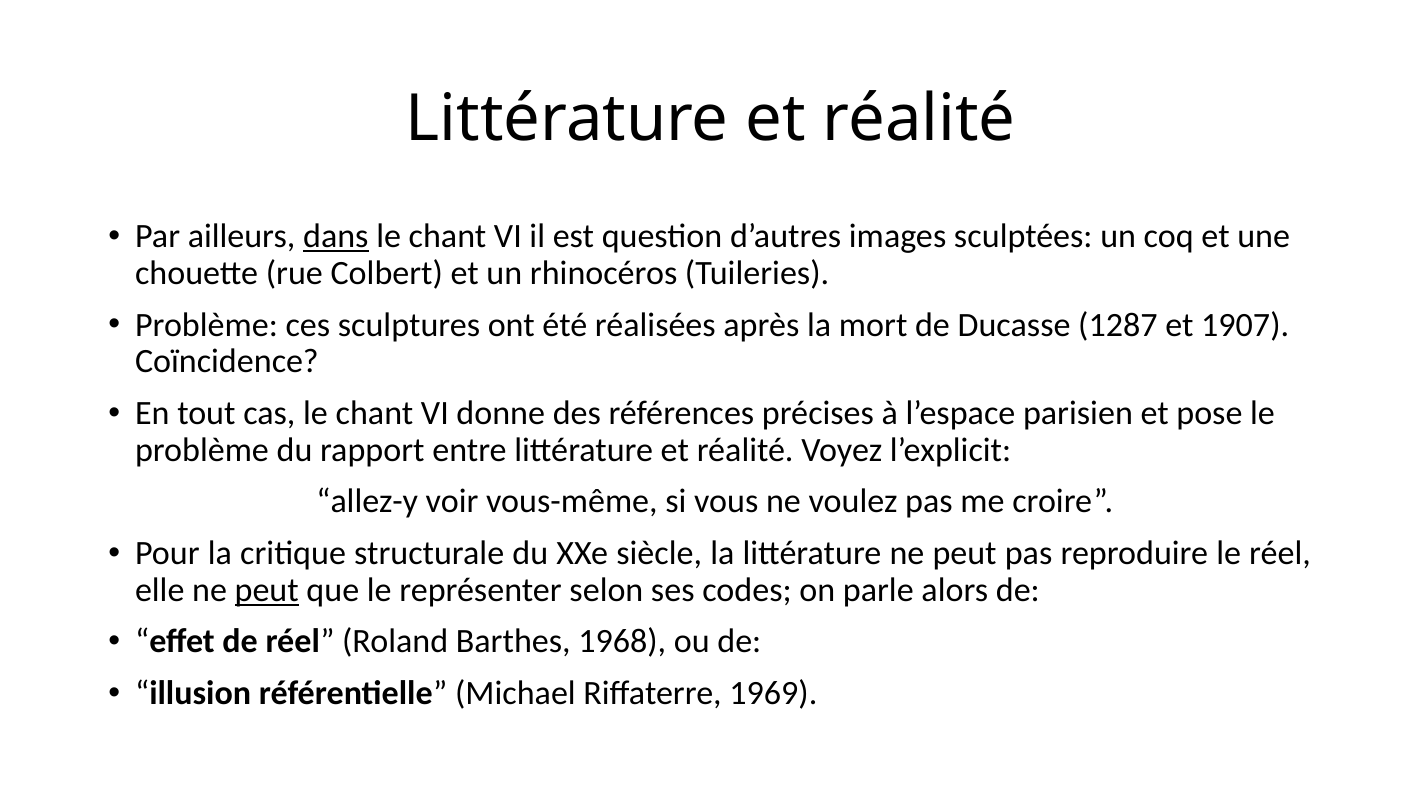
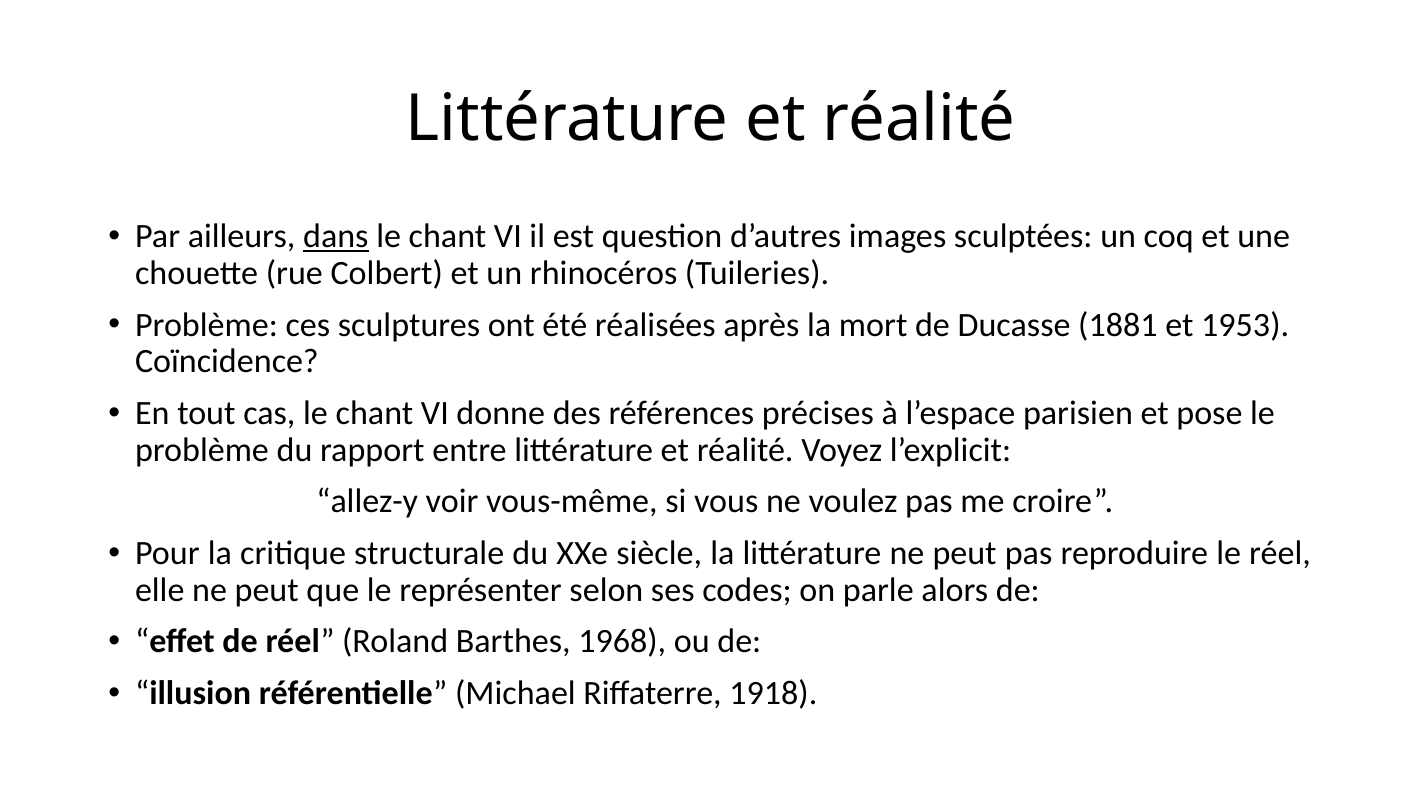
1287: 1287 -> 1881
1907: 1907 -> 1953
peut at (267, 590) underline: present -> none
1969: 1969 -> 1918
